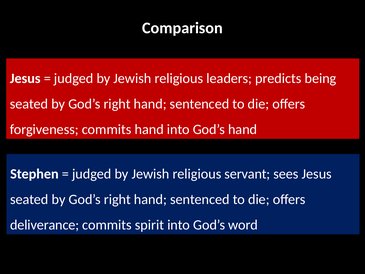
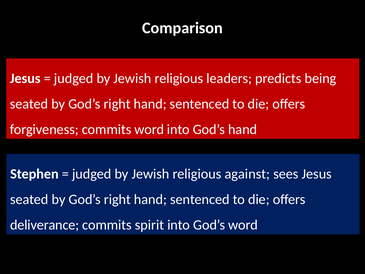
commits hand: hand -> word
servant: servant -> against
